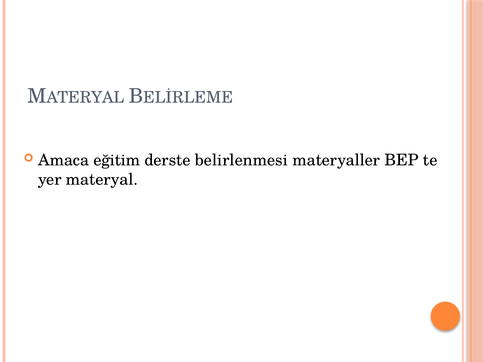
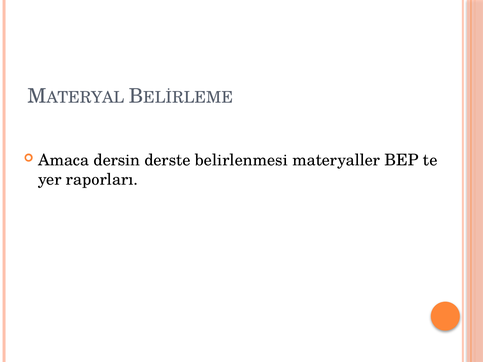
eğitim: eğitim -> dersin
materyal: materyal -> raporları
